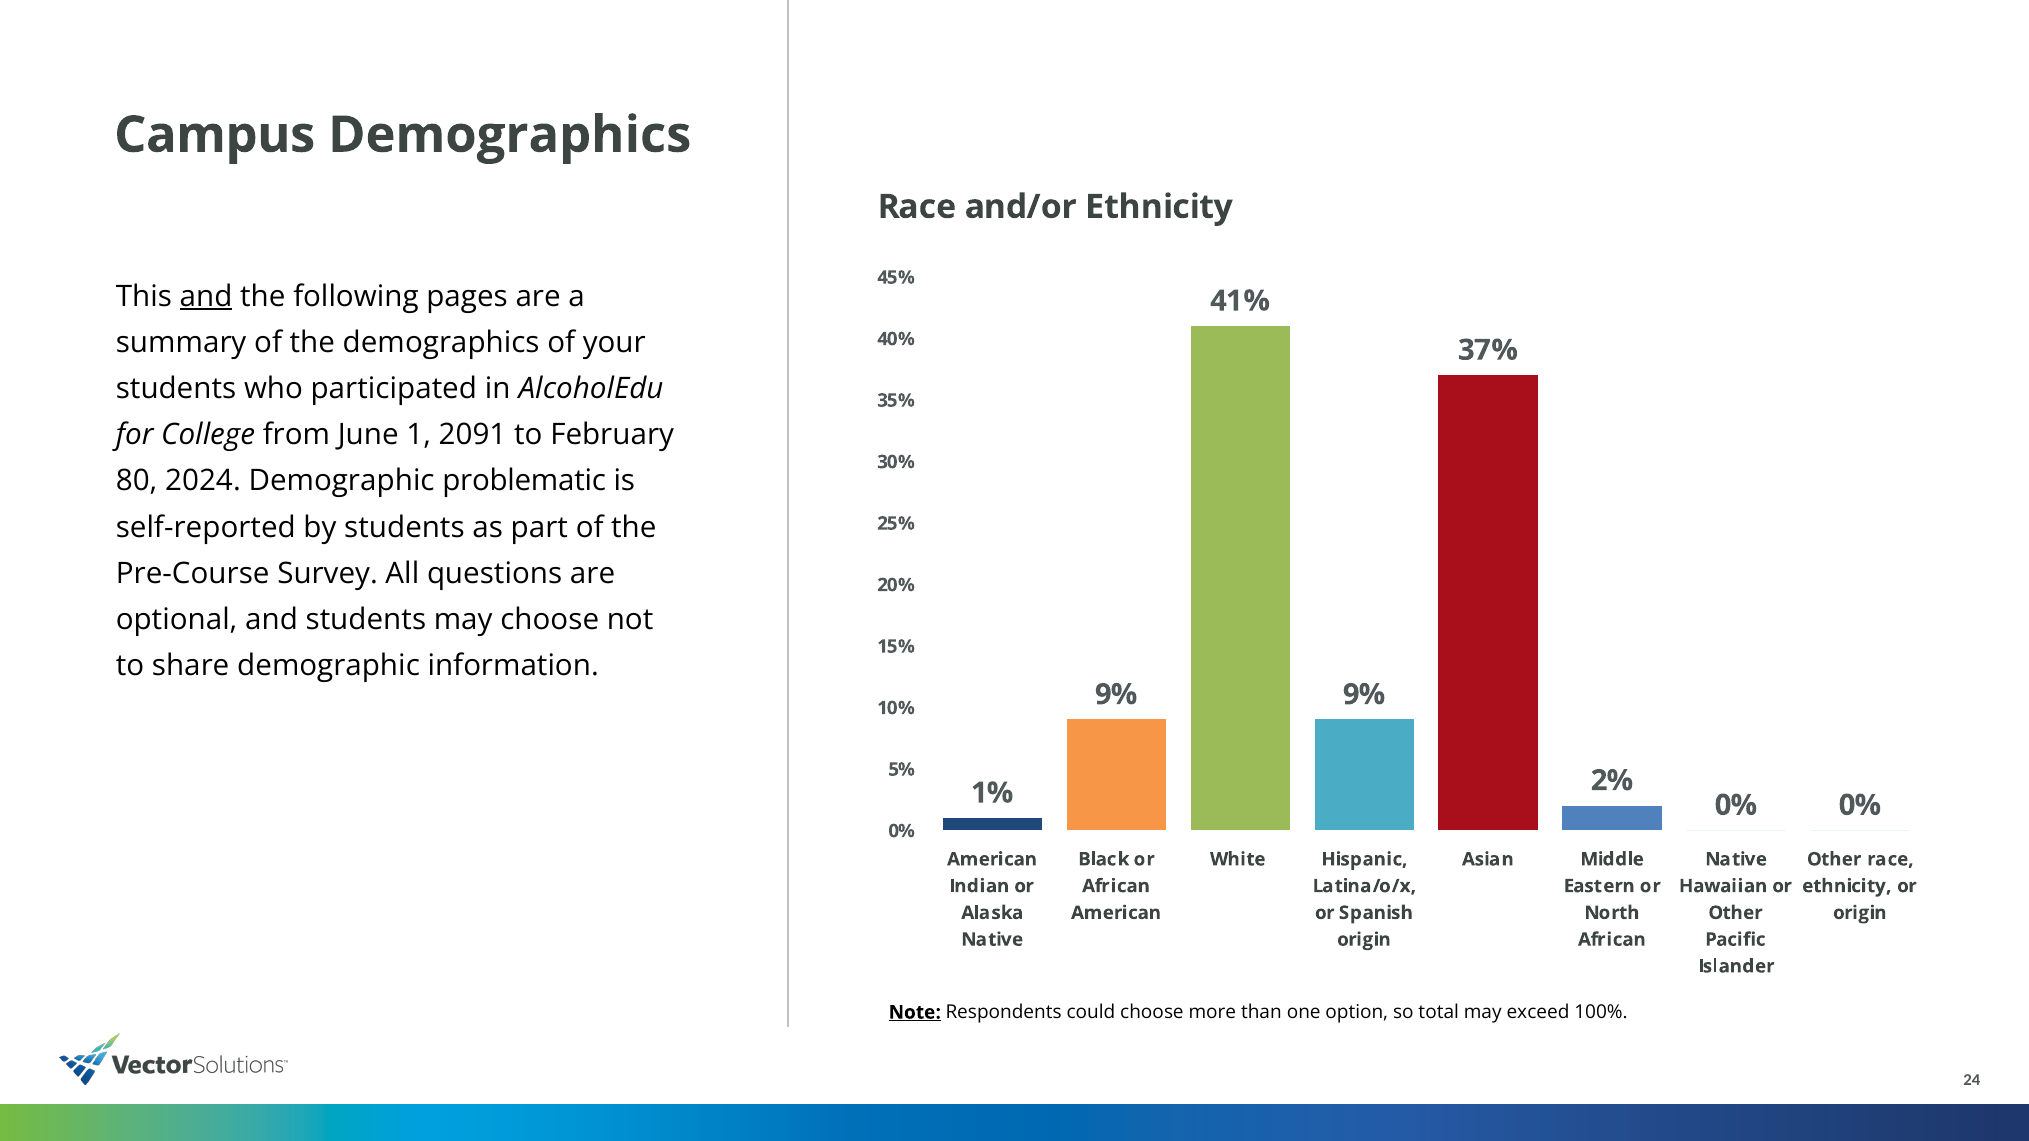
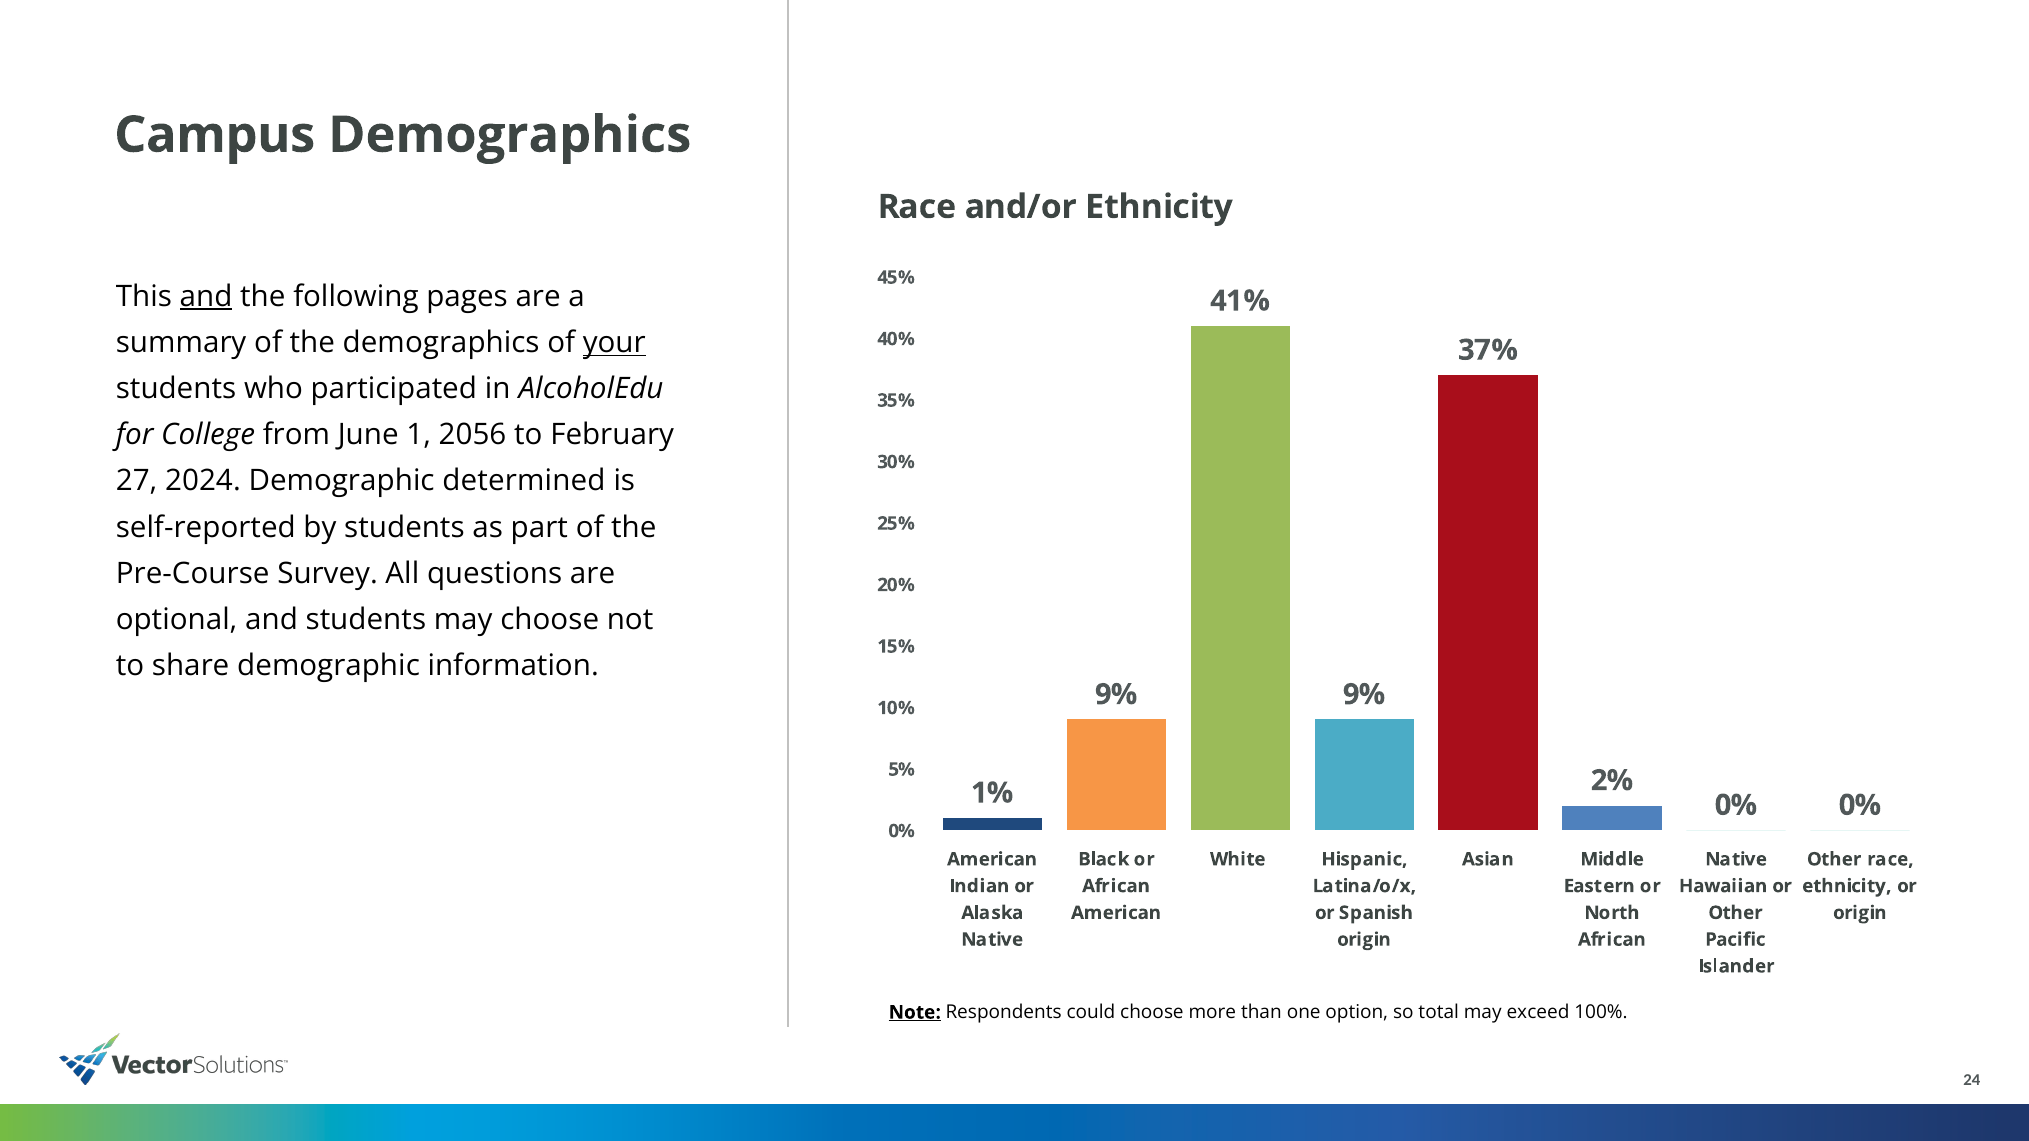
your underline: none -> present
2091: 2091 -> 2056
80: 80 -> 27
problematic: problematic -> determined
